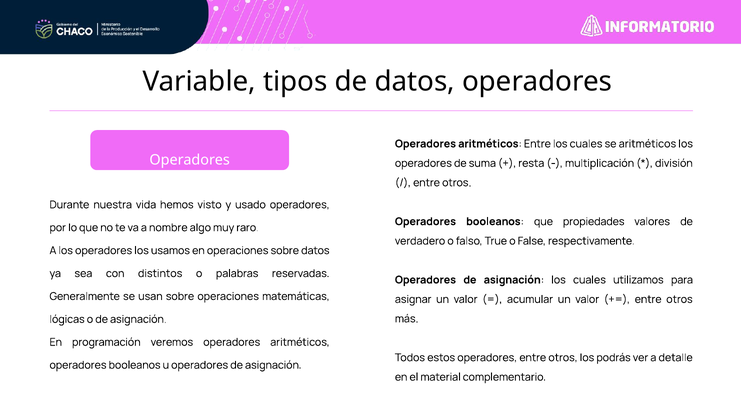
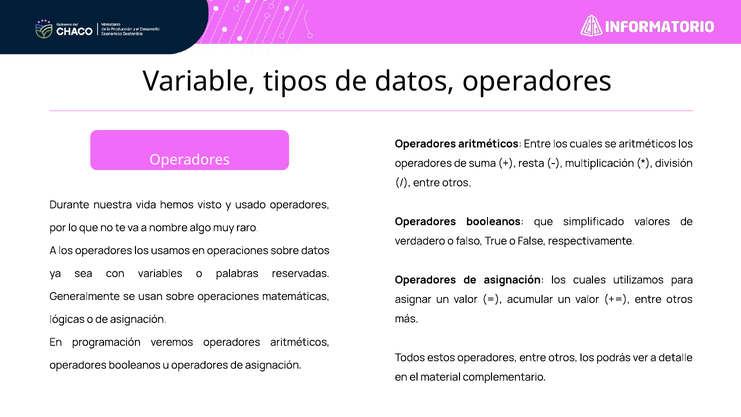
propiedades: propiedades -> simplificado
distintos: distintos -> variables
